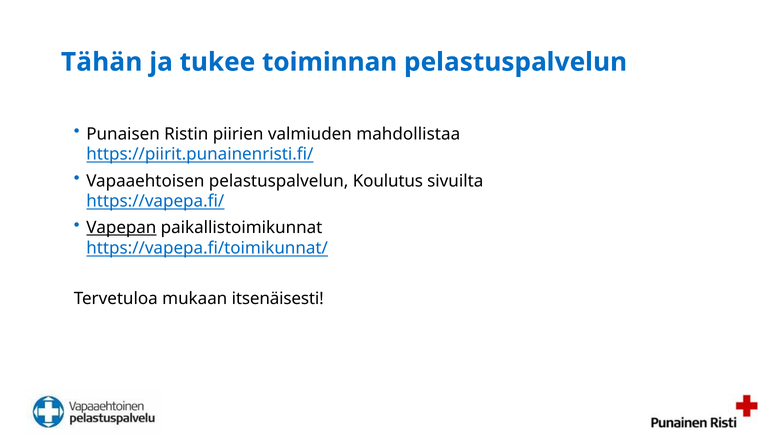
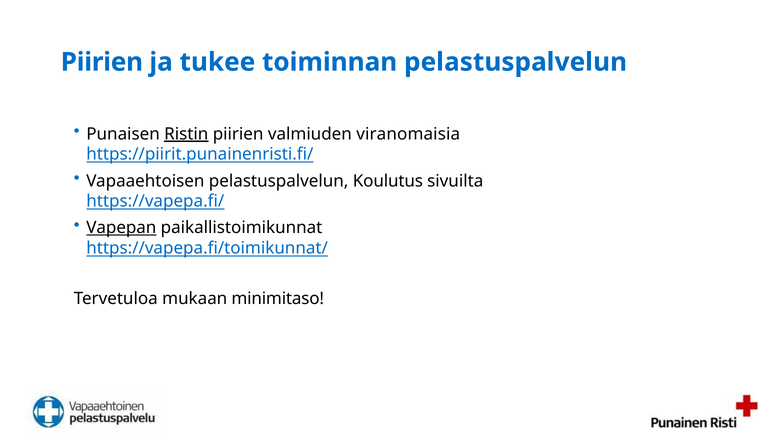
Tähän at (102, 62): Tähän -> Piirien
Ristin underline: none -> present
mahdollistaa: mahdollistaa -> viranomaisia
itsenäisesti: itsenäisesti -> minimitaso
